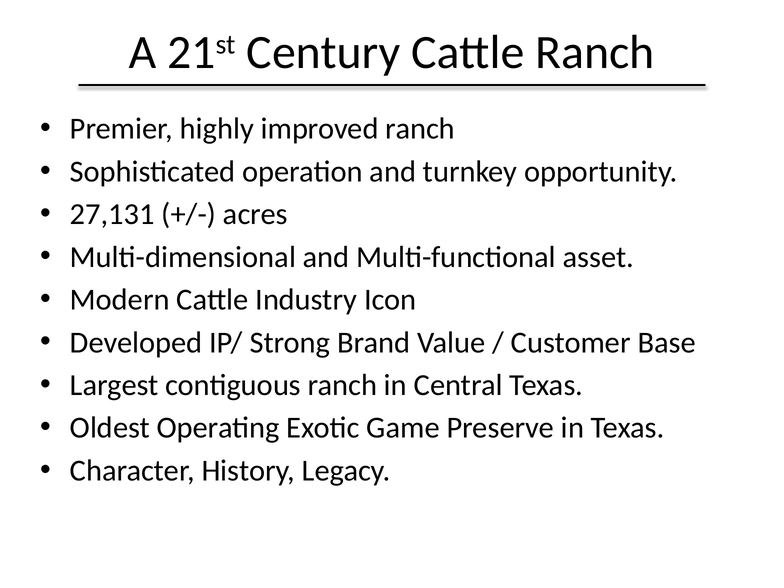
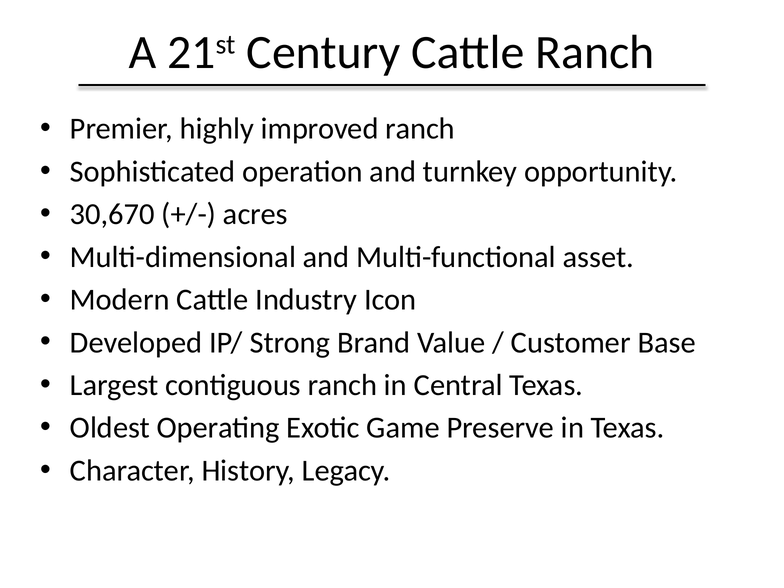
27,131: 27,131 -> 30,670
